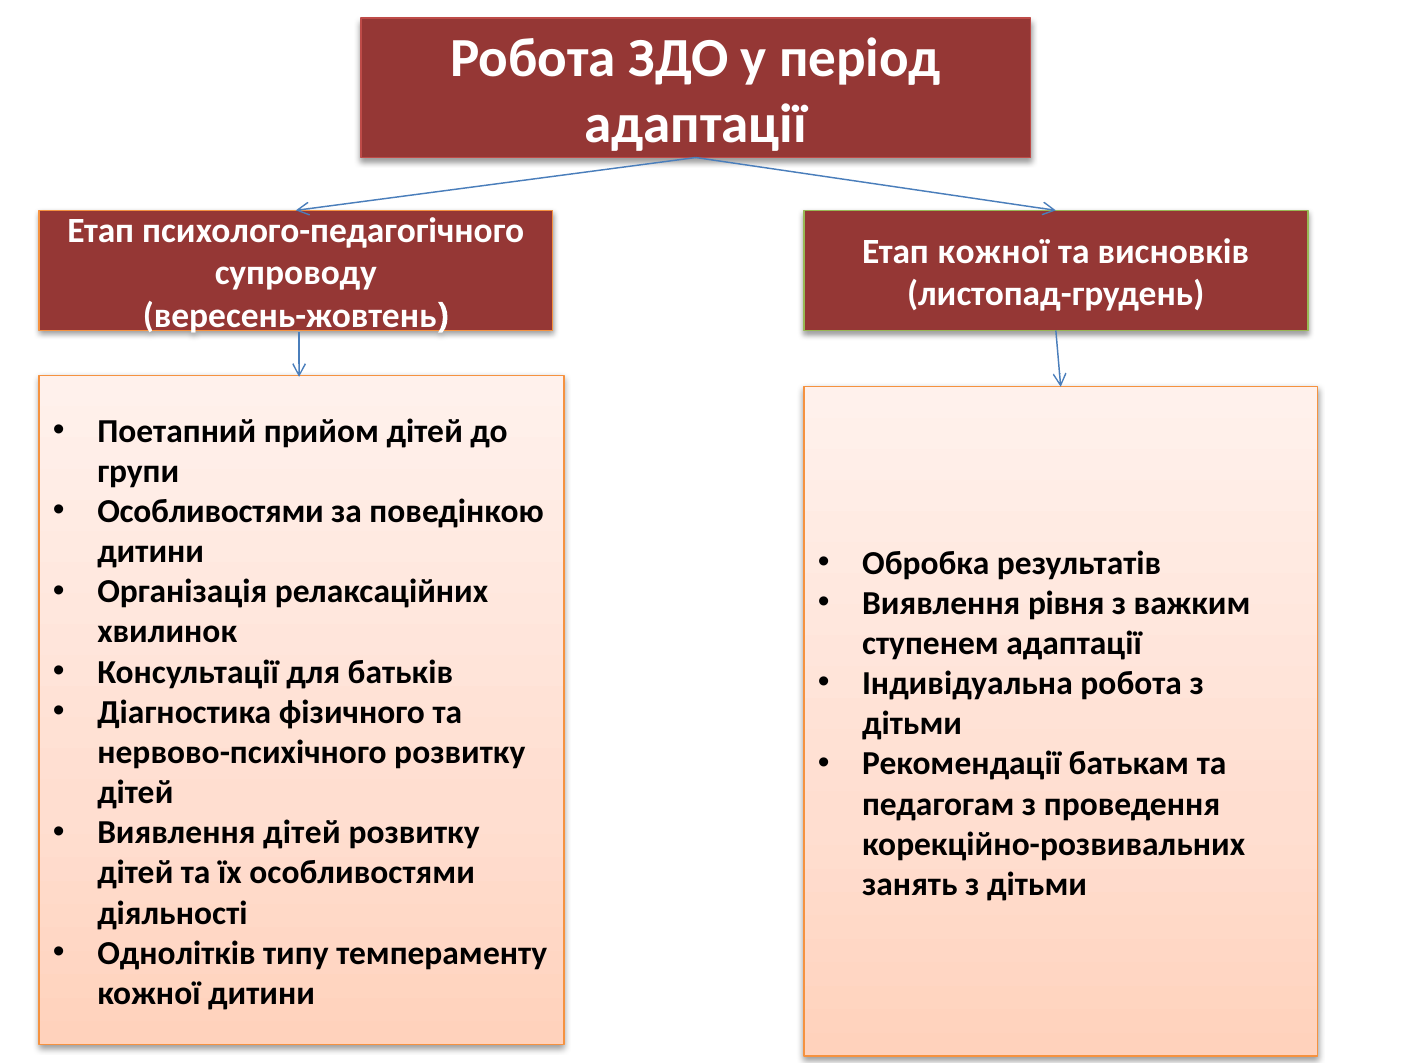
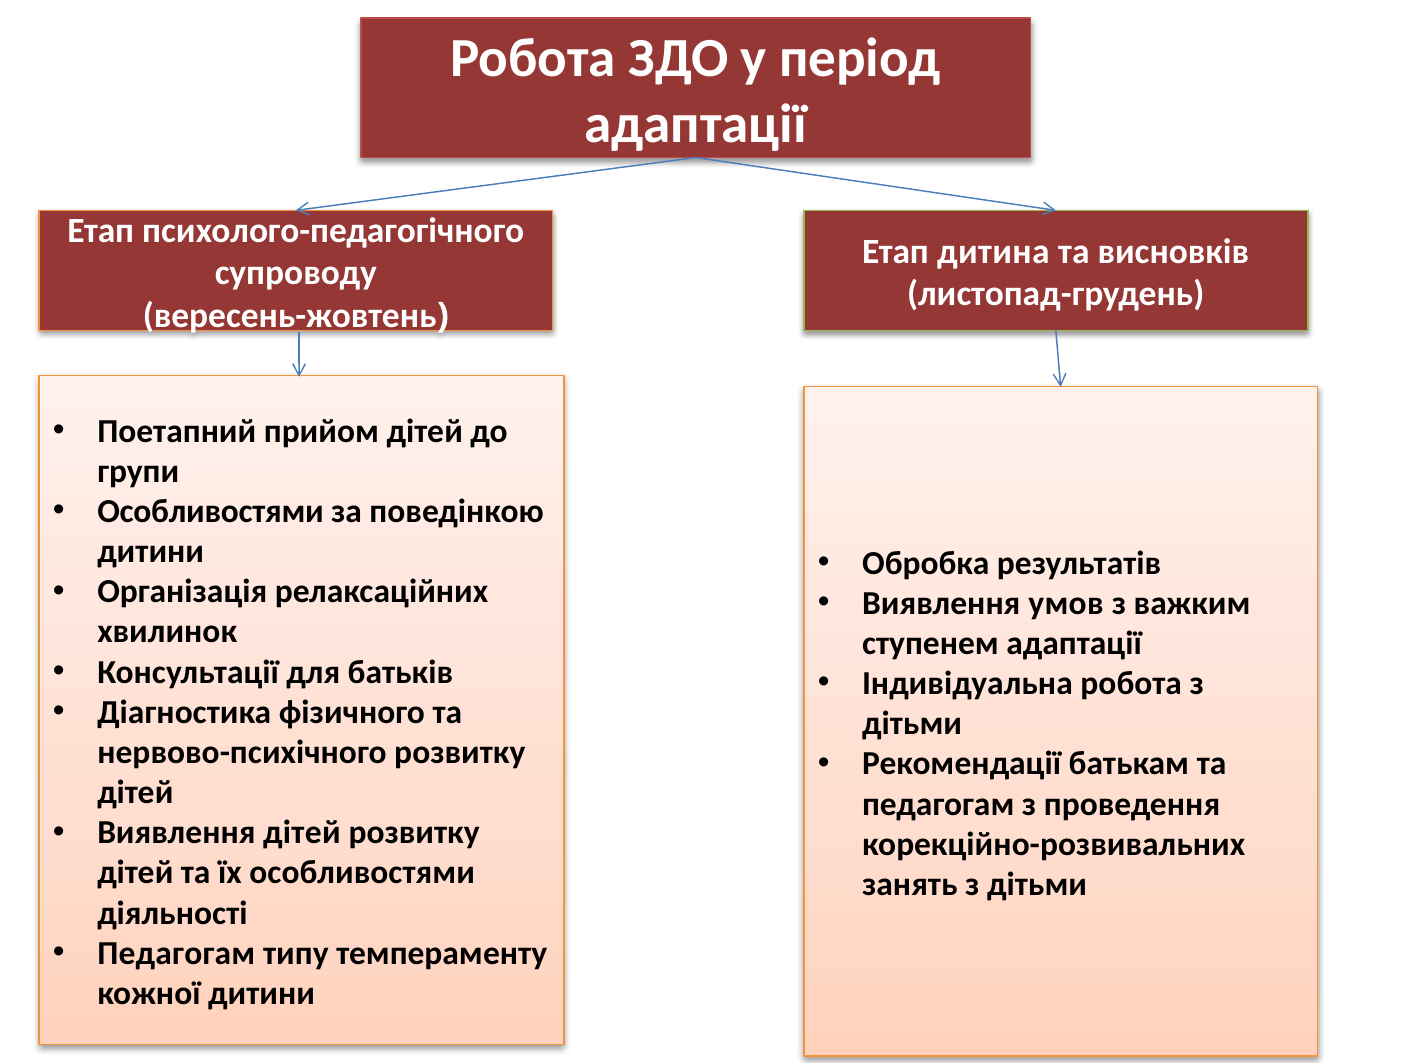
Етап кожної: кожної -> дитина
рівня: рівня -> умов
Однолітків at (176, 954): Однолітків -> Педагогам
